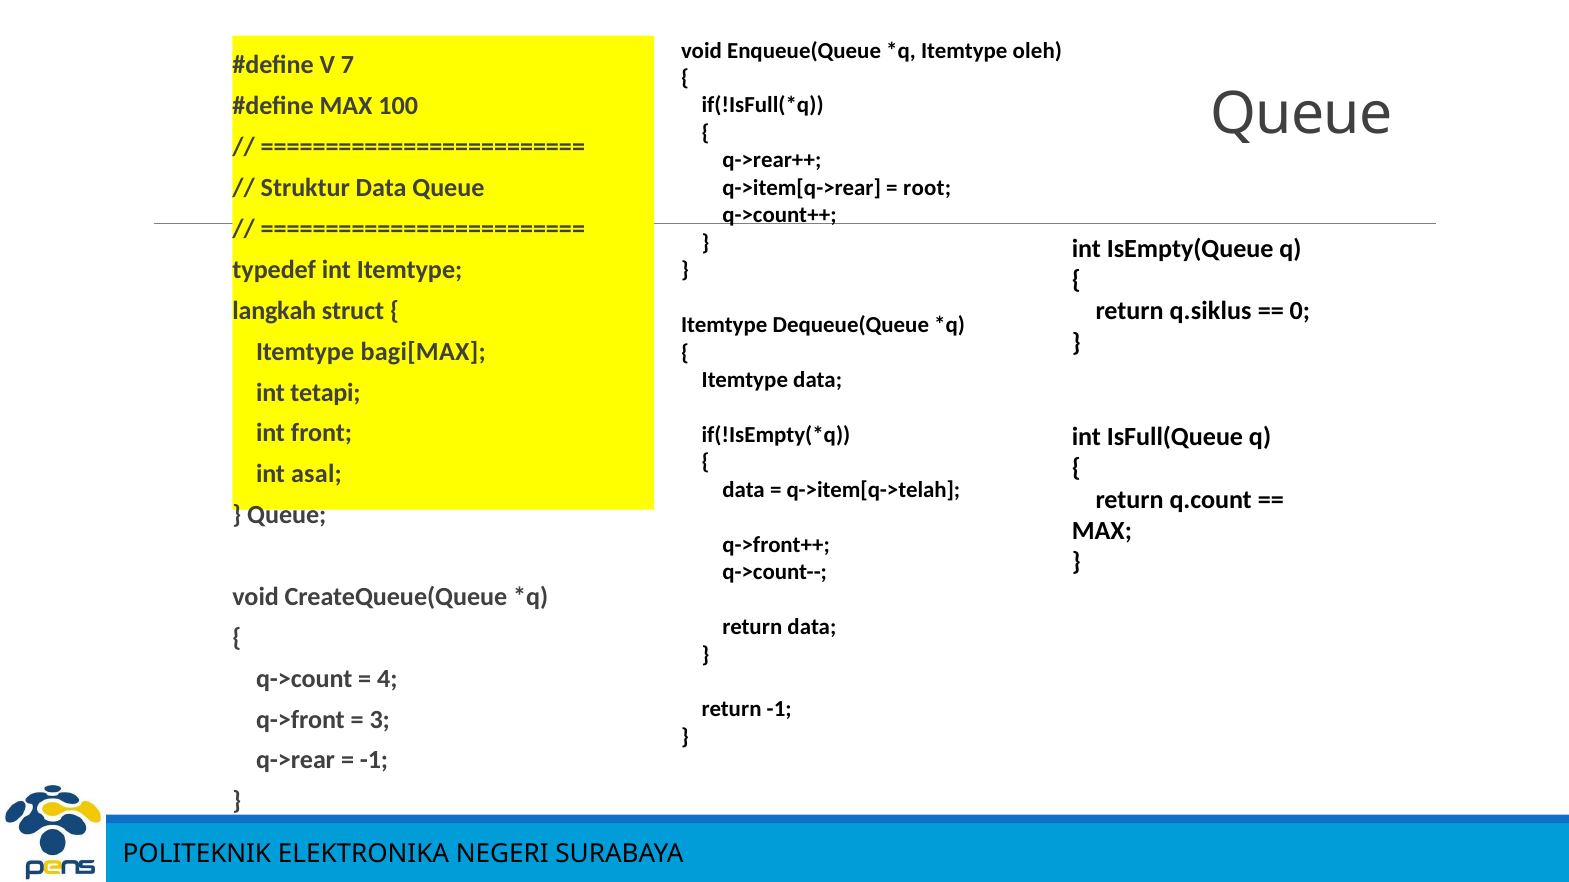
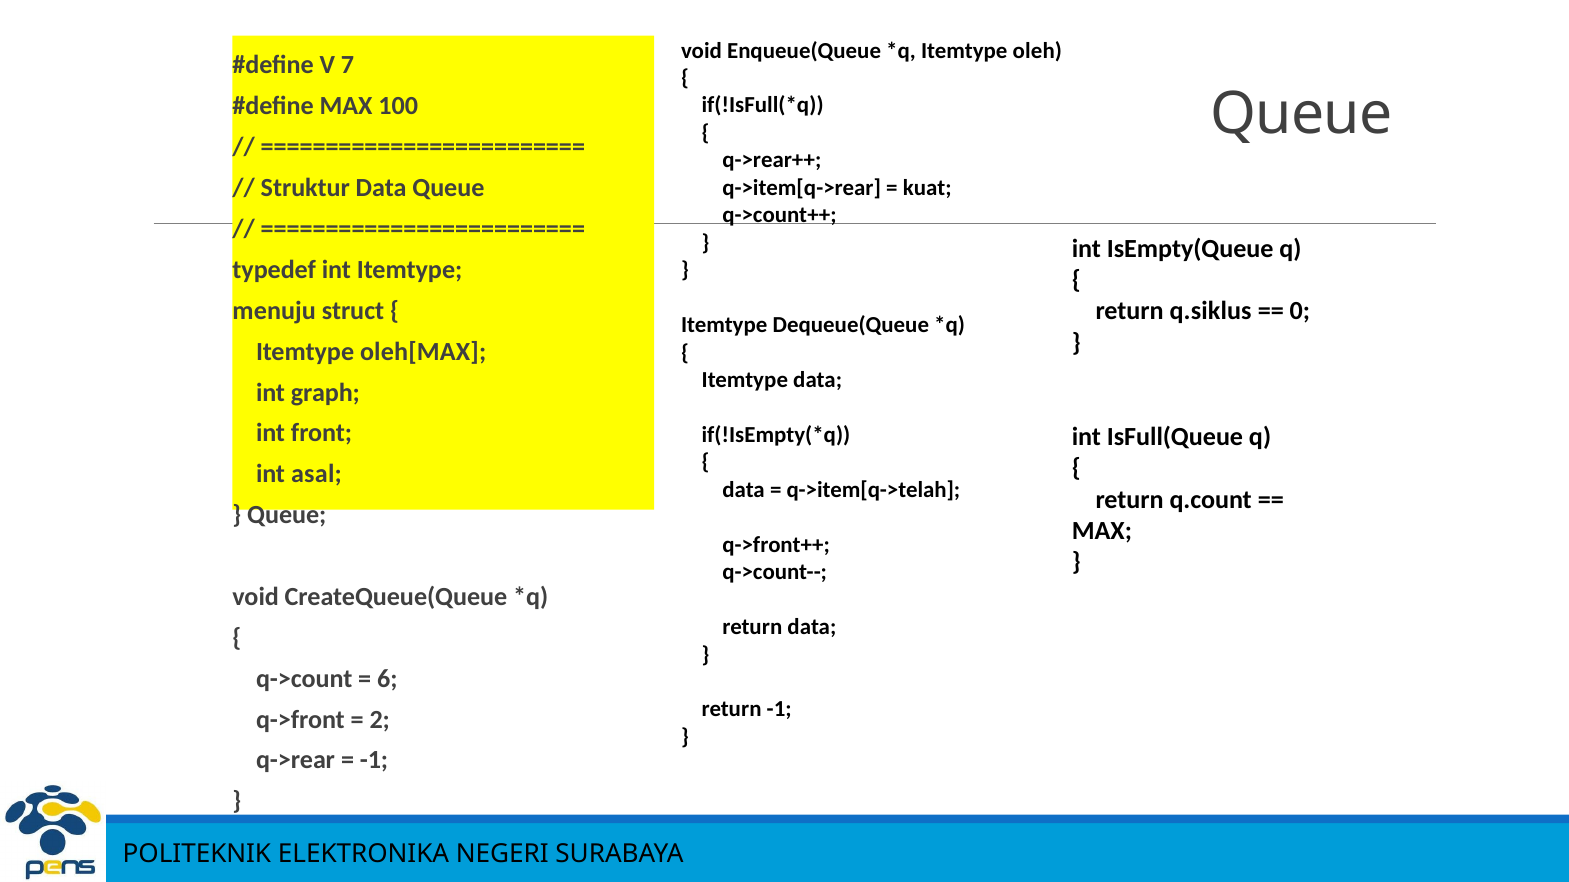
root: root -> kuat
langkah: langkah -> menuju
bagi[MAX: bagi[MAX -> oleh[MAX
tetapi: tetapi -> graph
4: 4 -> 6
3: 3 -> 2
